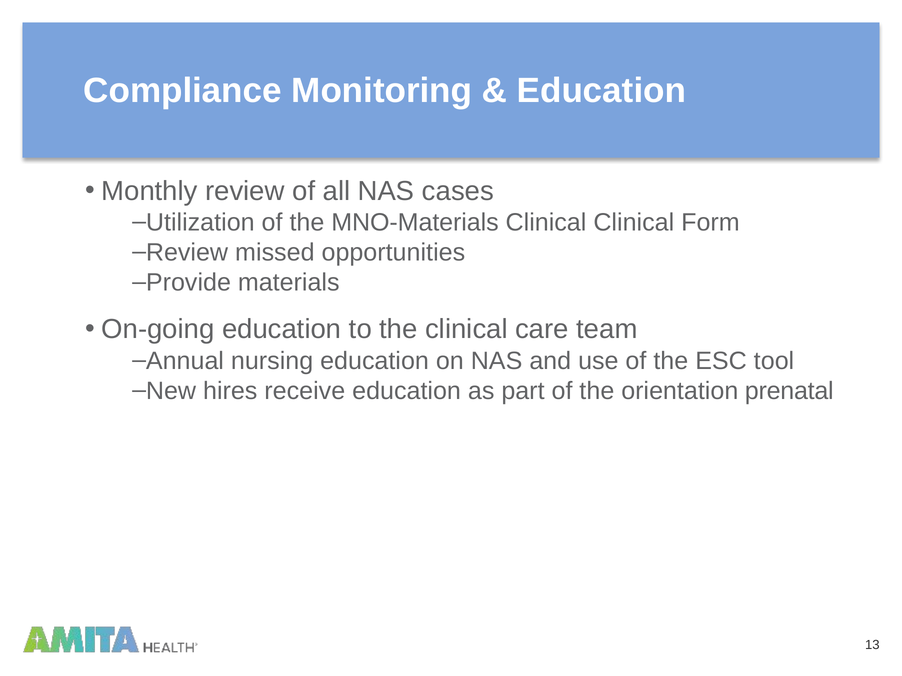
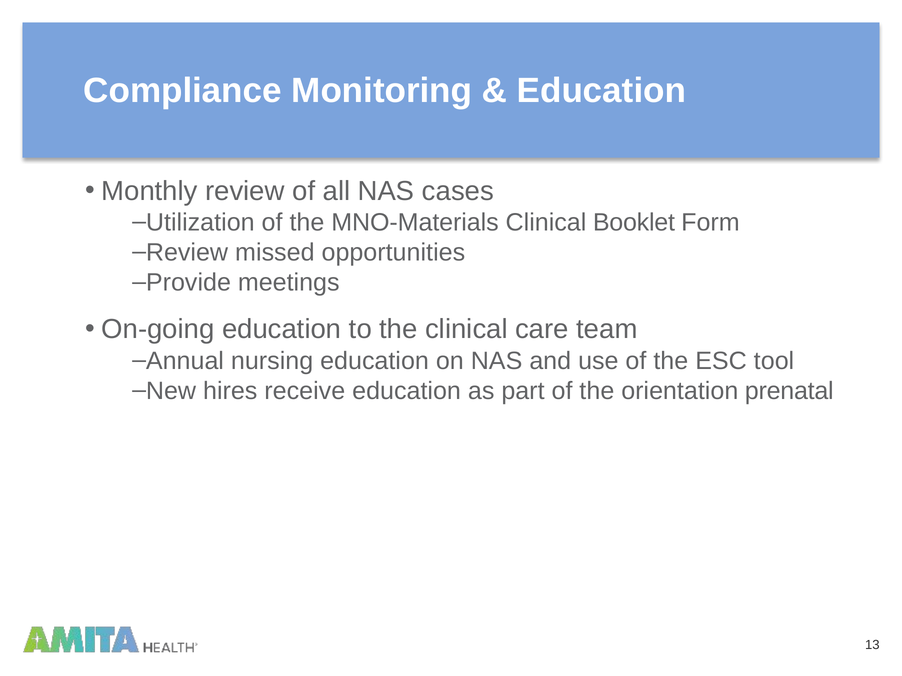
Clinical Clinical: Clinical -> Booklet
materials: materials -> meetings
